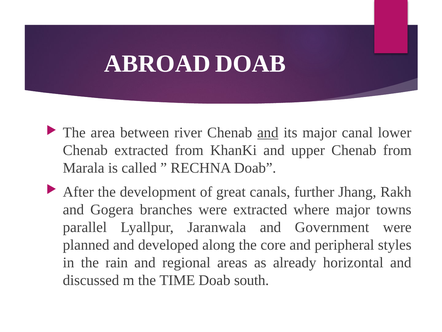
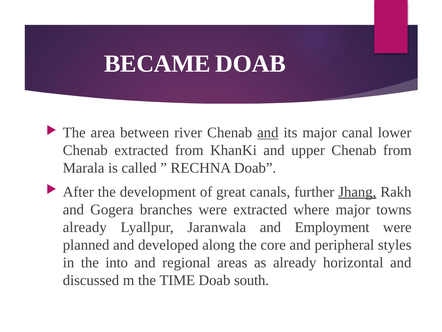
ABROAD: ABROAD -> BECAME
Jhang underline: none -> present
parallel at (85, 227): parallel -> already
Government: Government -> Employment
rain: rain -> into
